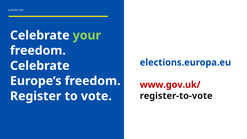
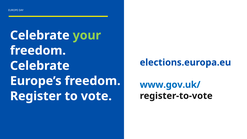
www.gov.uk/ colour: red -> blue
